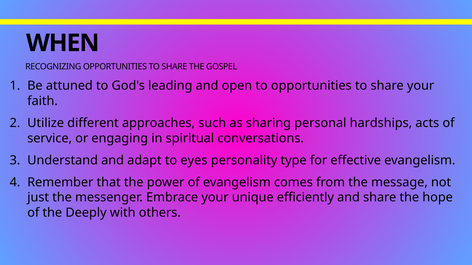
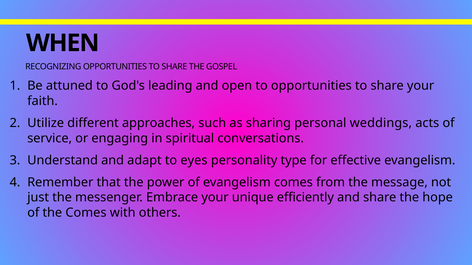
hardships: hardships -> weddings
the Deeply: Deeply -> Comes
